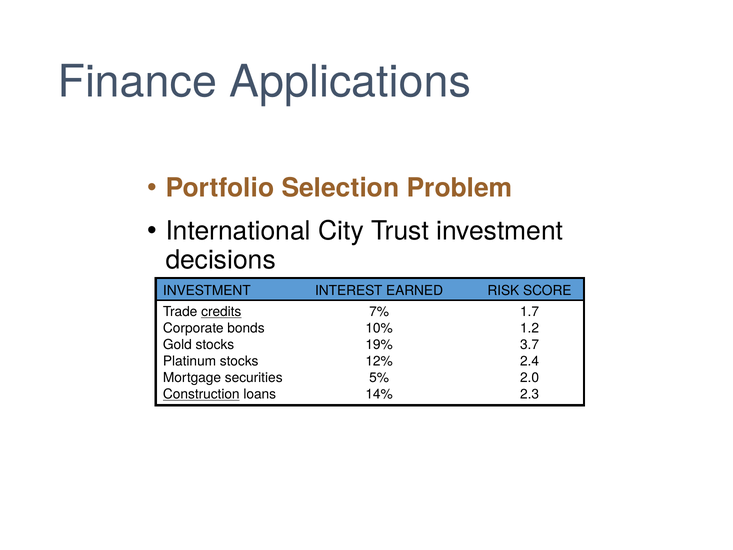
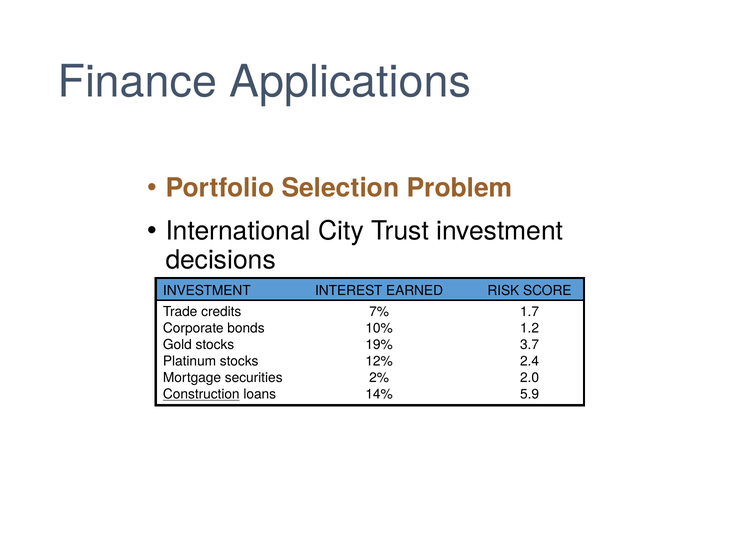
credits underline: present -> none
5%: 5% -> 2%
2.3: 2.3 -> 5.9
